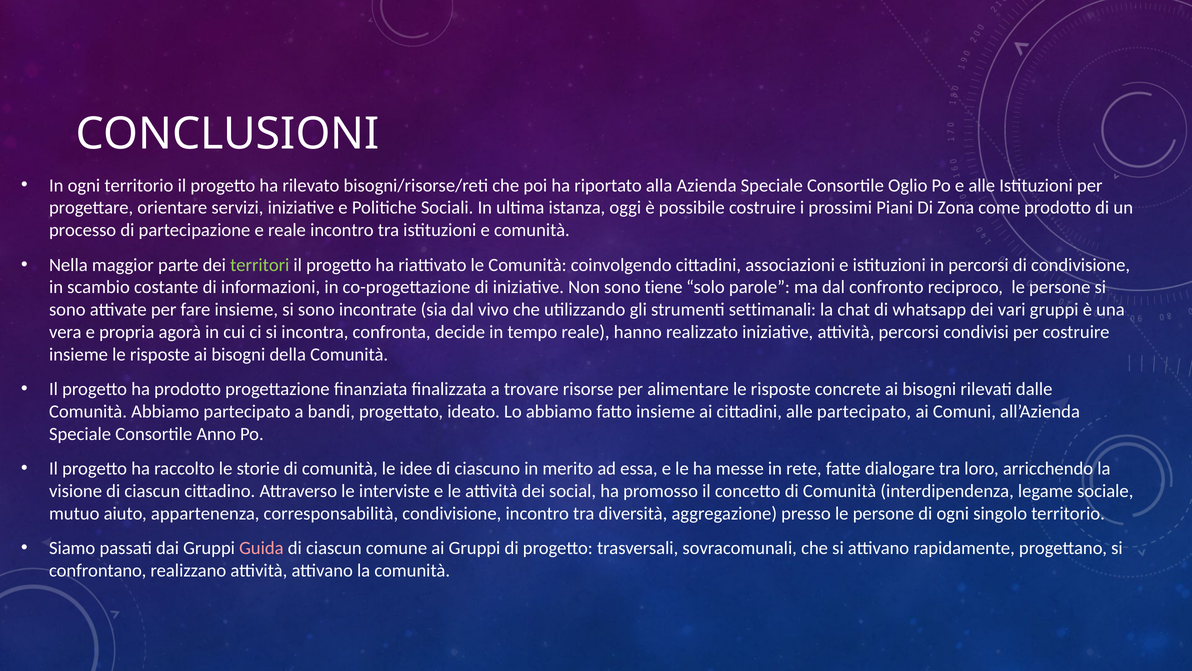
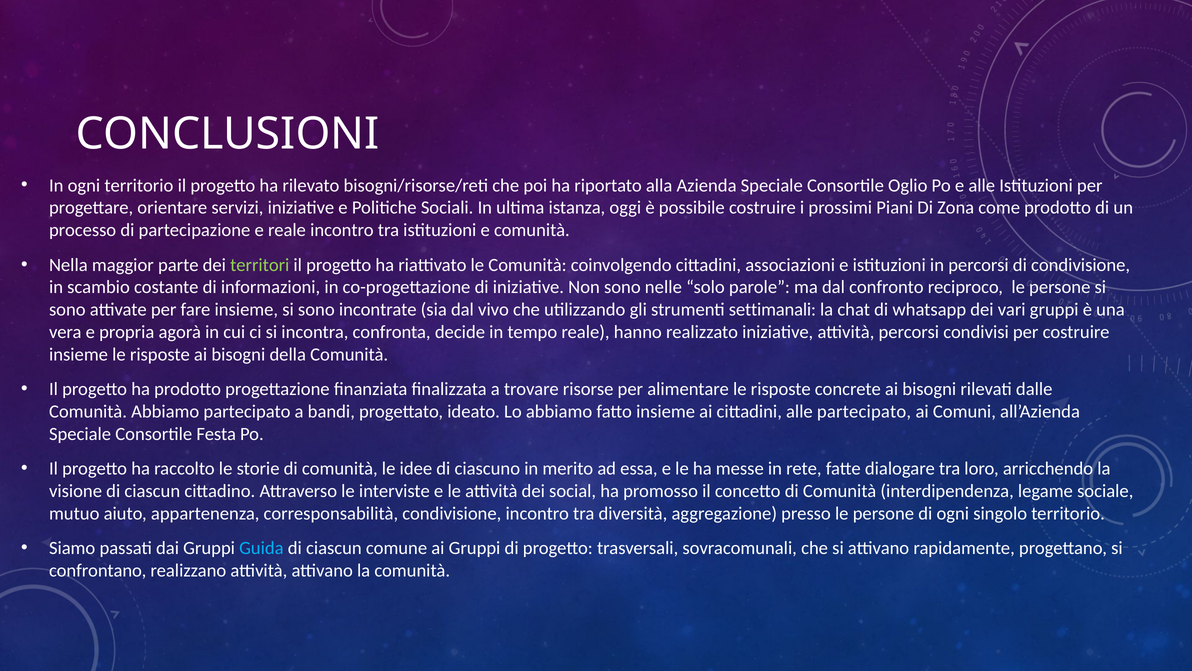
tiene: tiene -> nelle
Anno: Anno -> Festa
Guida colour: pink -> light blue
